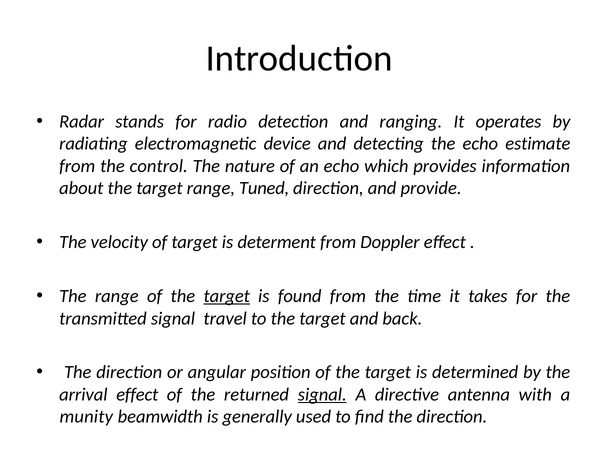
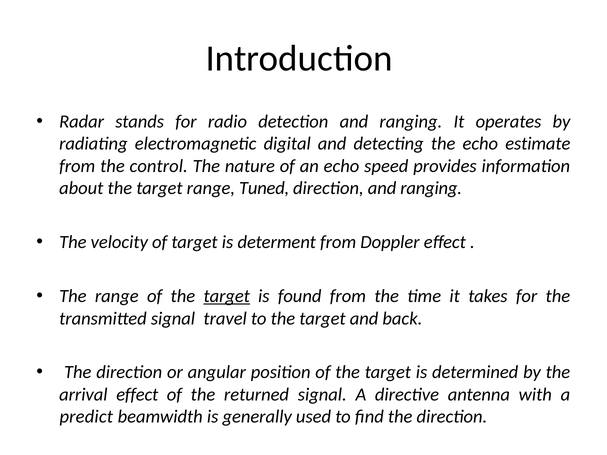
device: device -> digital
which: which -> speed
direction and provide: provide -> ranging
signal at (322, 395) underline: present -> none
munity: munity -> predict
